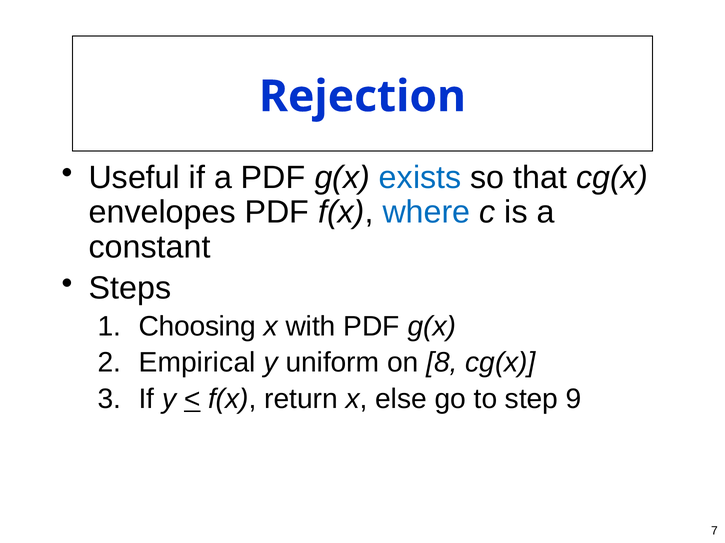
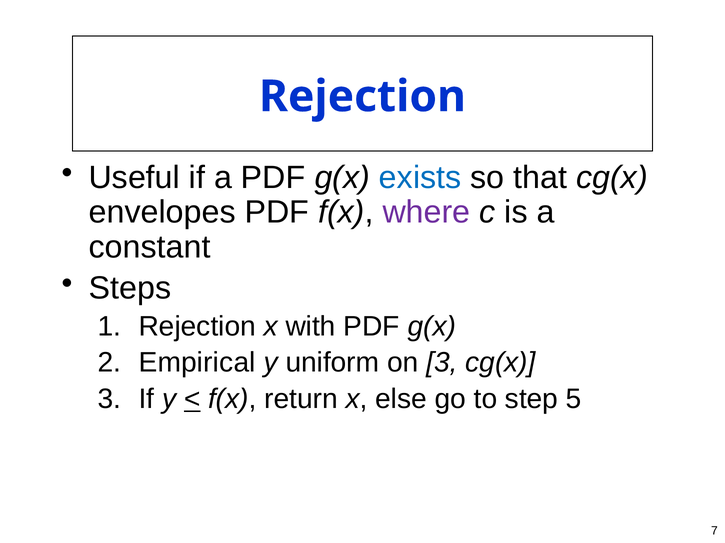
where colour: blue -> purple
1 Choosing: Choosing -> Rejection
on 8: 8 -> 3
9: 9 -> 5
